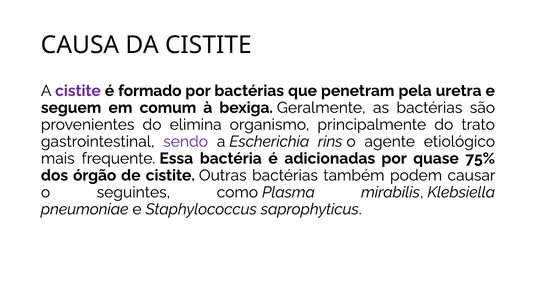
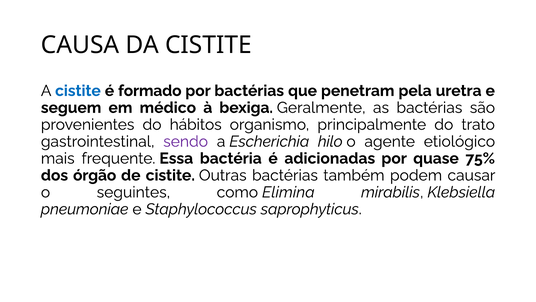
cistite at (78, 91) colour: purple -> blue
comum: comum -> médico
elimina: elimina -> hábitos
rins: rins -> hilo
Plasma: Plasma -> Elimina
